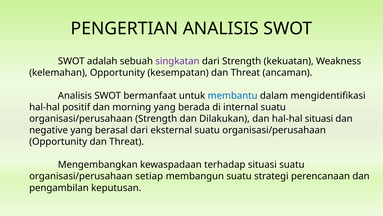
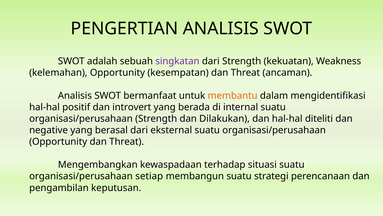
membantu colour: blue -> orange
morning: morning -> introvert
hal-hal situasi: situasi -> diteliti
